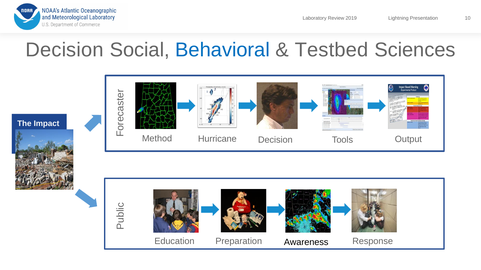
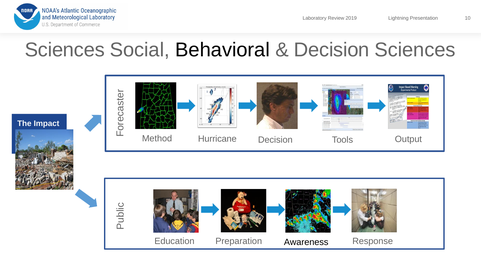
Decision at (65, 50): Decision -> Sciences
Behavioral colour: blue -> black
Testbed at (332, 50): Testbed -> Decision
